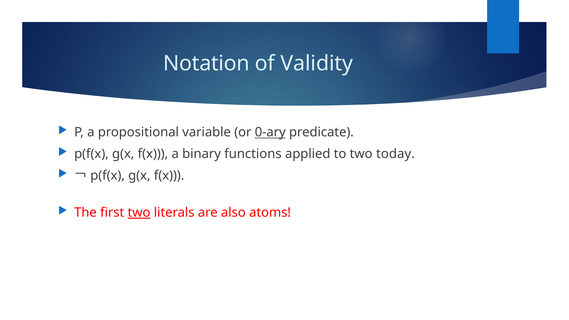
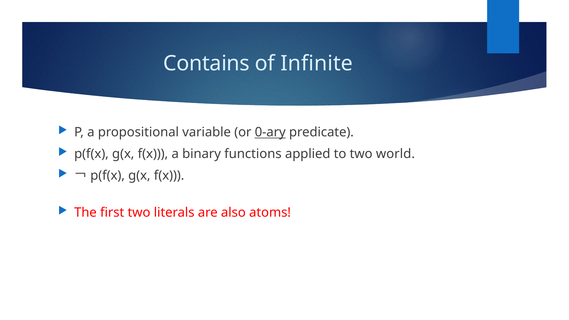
Notation: Notation -> Contains
Validity: Validity -> Infinite
today: today -> world
two at (139, 213) underline: present -> none
